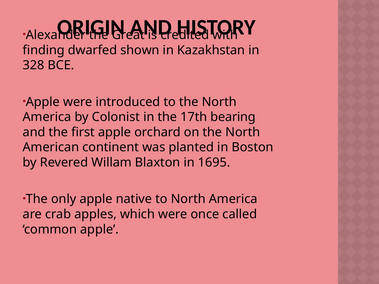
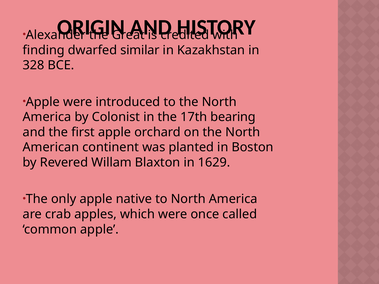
shown: shown -> similar
1695: 1695 -> 1629
